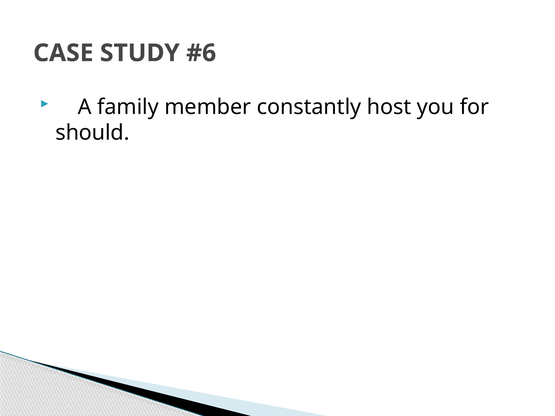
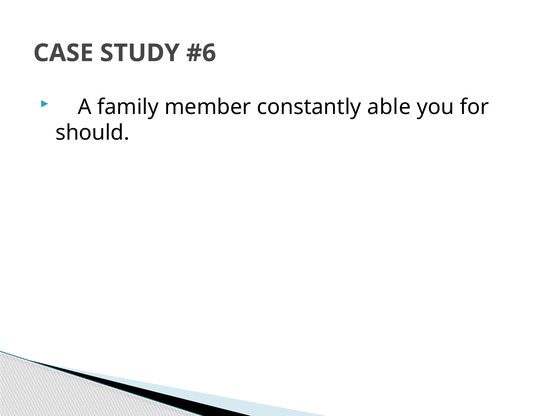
host: host -> able
